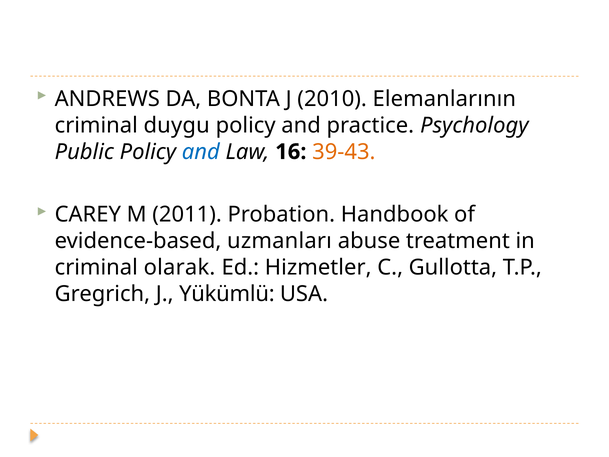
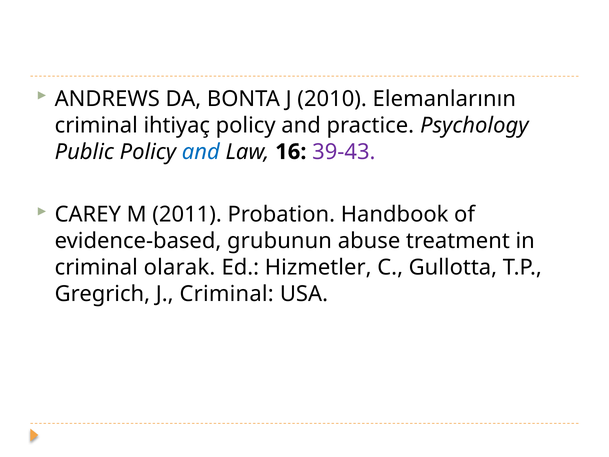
duygu: duygu -> ihtiyaç
39-43 colour: orange -> purple
uzmanları: uzmanları -> grubunun
J Yükümlü: Yükümlü -> Criminal
